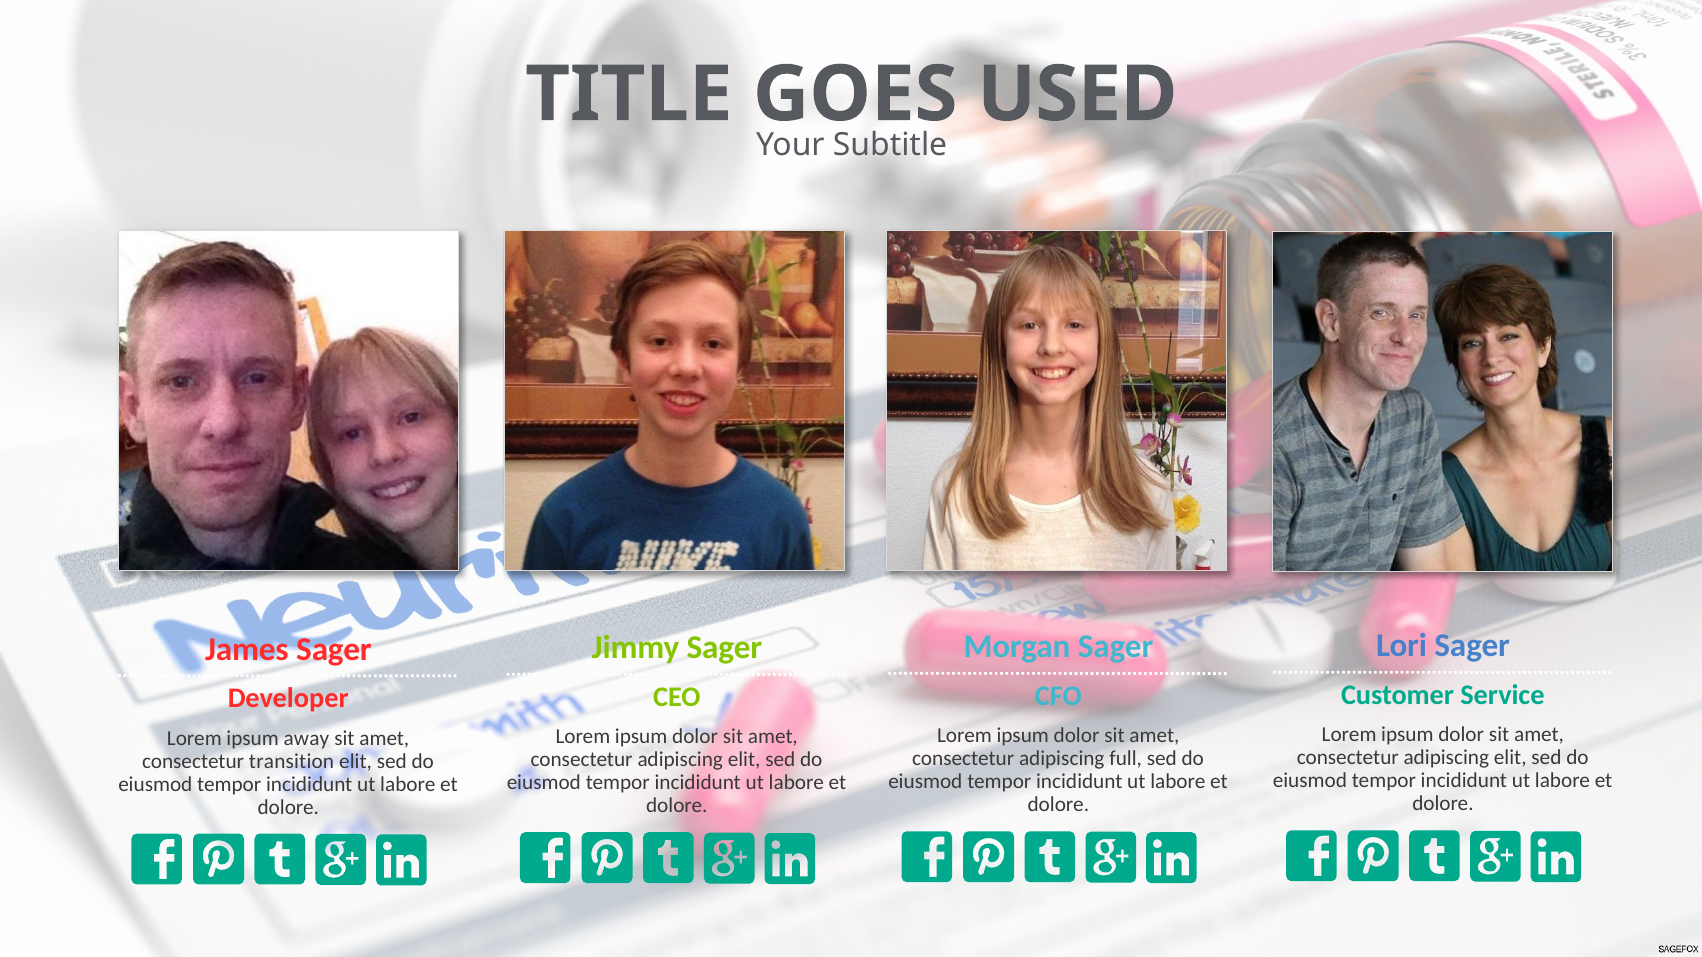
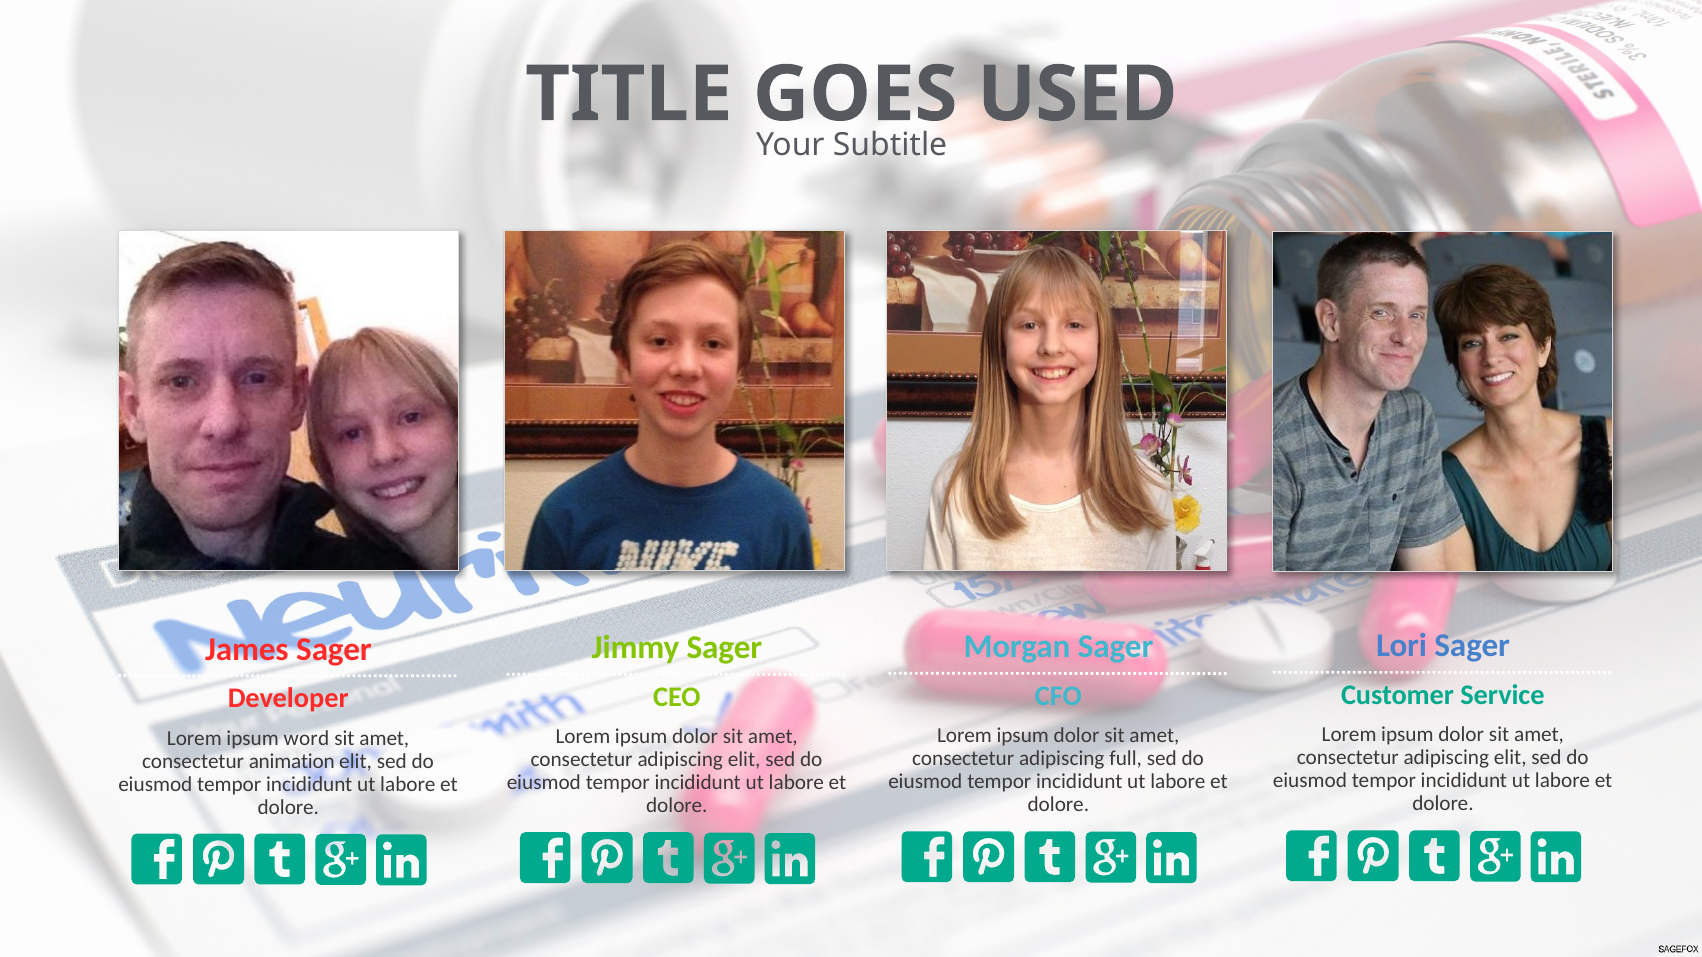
away: away -> word
transition: transition -> animation
